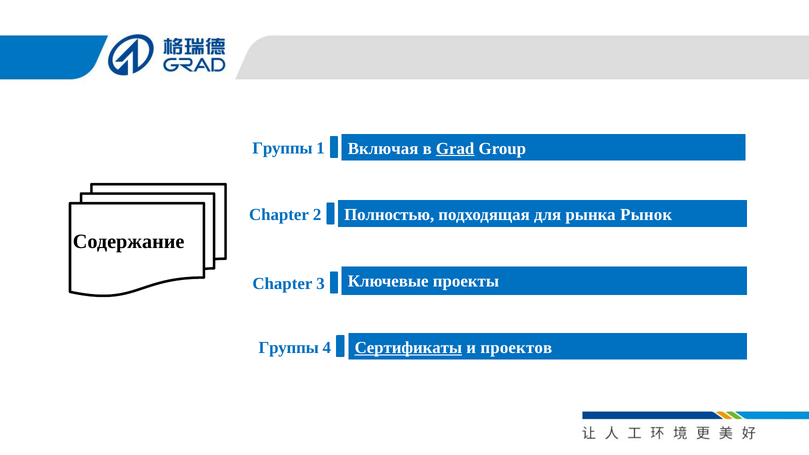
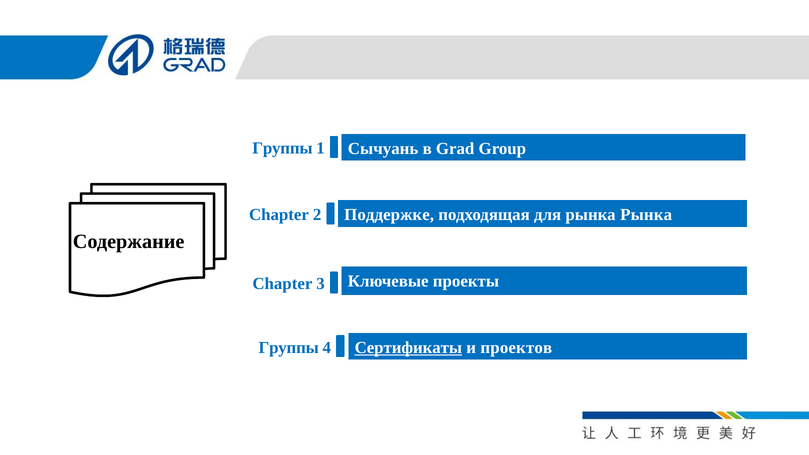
Включая: Включая -> Сычуань
Grad underline: present -> none
Полностью: Полностью -> Поддержке
рынка Рынок: Рынок -> Рынка
